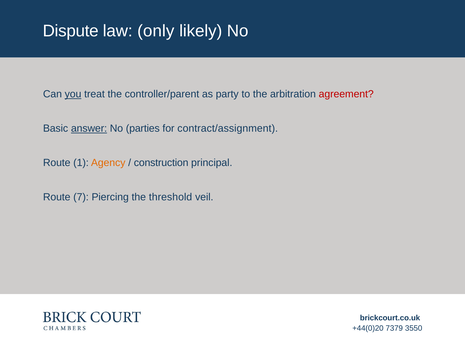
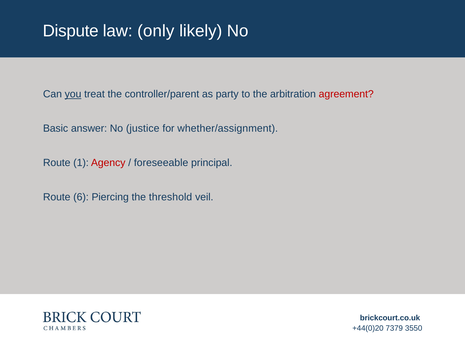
answer underline: present -> none
parties: parties -> justice
contract/assignment: contract/assignment -> whether/assignment
Agency colour: orange -> red
construction: construction -> foreseeable
7: 7 -> 6
